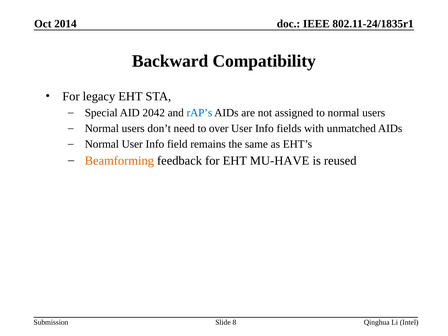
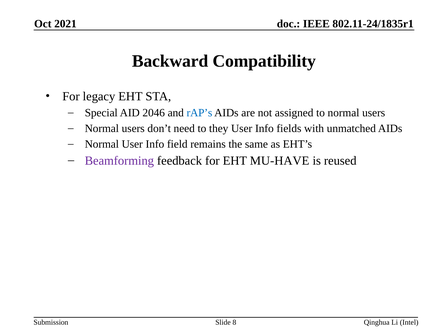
2014: 2014 -> 2021
2042: 2042 -> 2046
over: over -> they
Beamforming colour: orange -> purple
